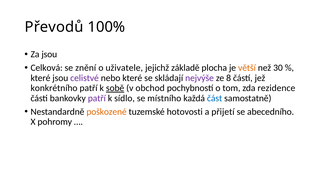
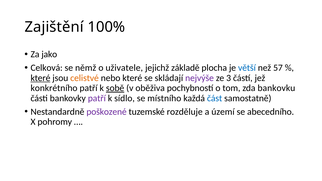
Převodů: Převodů -> Zajištění
Za jsou: jsou -> jako
znění: znění -> němž
větší colour: orange -> blue
30: 30 -> 57
které at (40, 78) underline: none -> present
celistvé colour: purple -> orange
8: 8 -> 3
obchod: obchod -> oběživa
rezidence: rezidence -> bankovku
poškozené colour: orange -> purple
hotovosti: hotovosti -> rozděluje
přijetí: přijetí -> území
